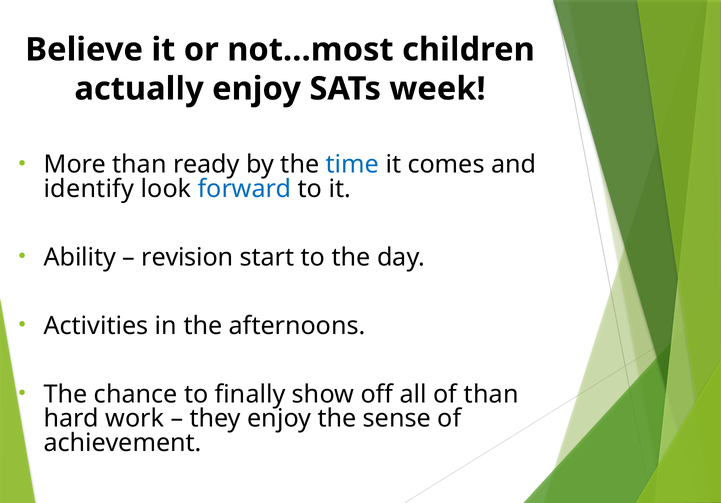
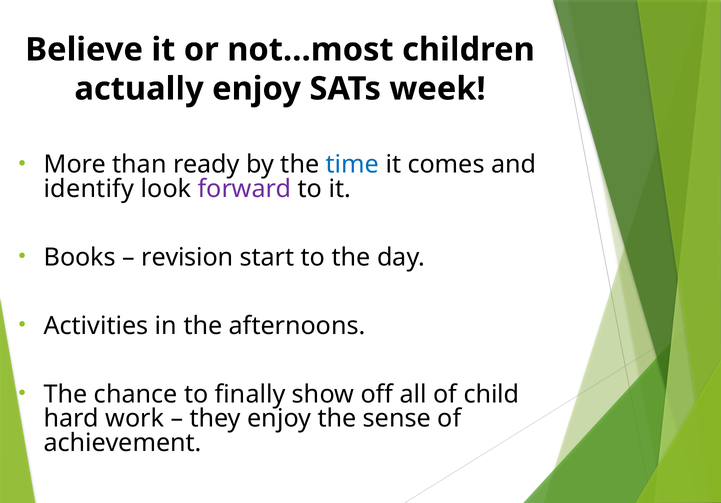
forward colour: blue -> purple
Ability: Ability -> Books
of than: than -> child
